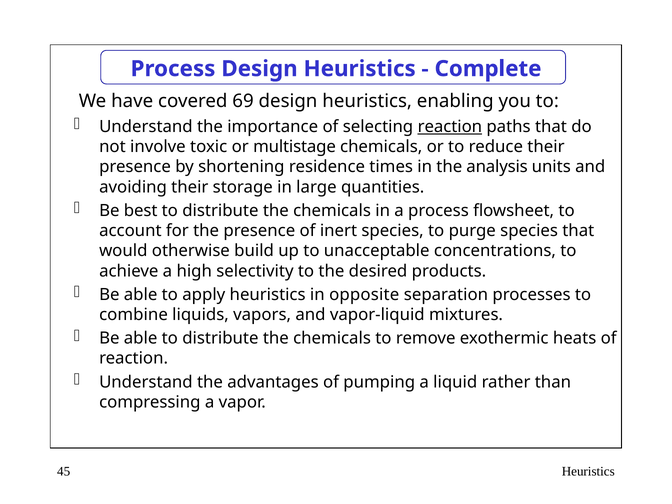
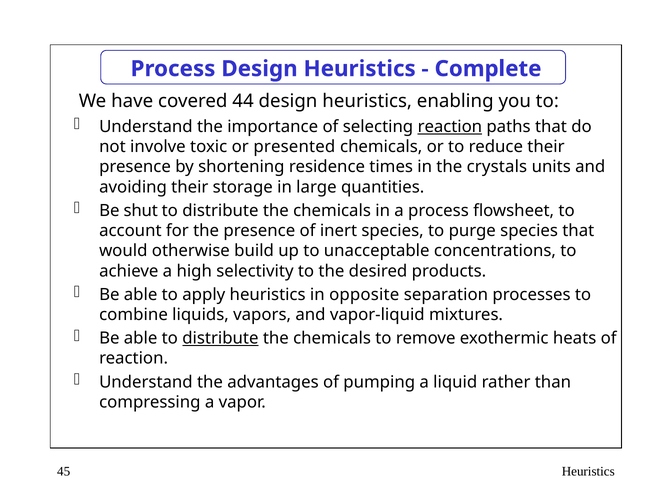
69: 69 -> 44
multistage: multistage -> presented
analysis: analysis -> crystals
best: best -> shut
distribute at (220, 338) underline: none -> present
